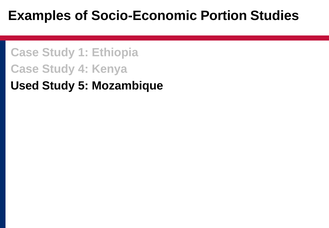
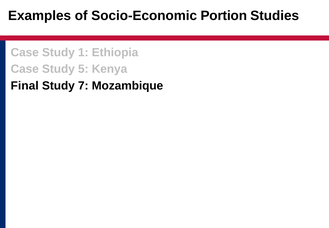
4: 4 -> 5
Used: Used -> Final
5: 5 -> 7
